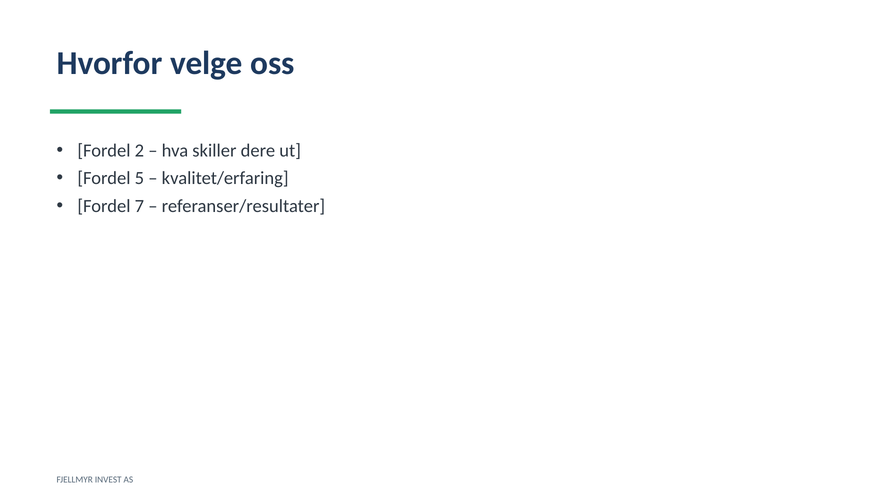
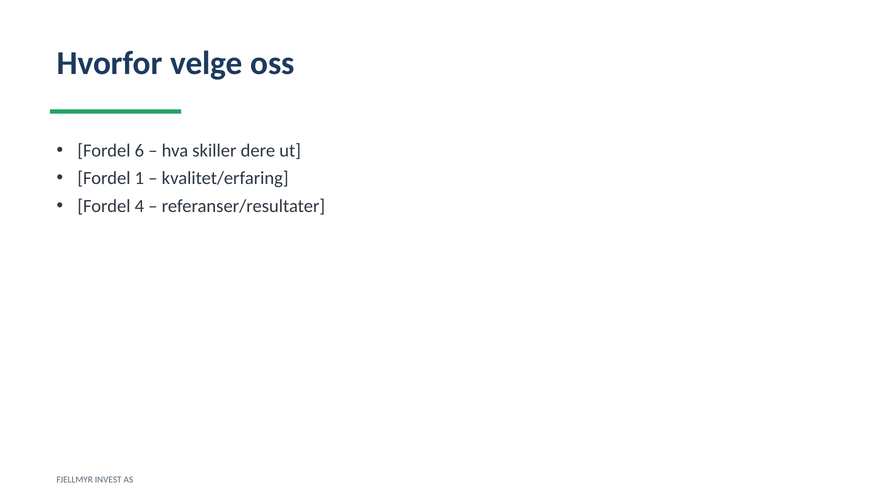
2: 2 -> 6
5: 5 -> 1
7: 7 -> 4
